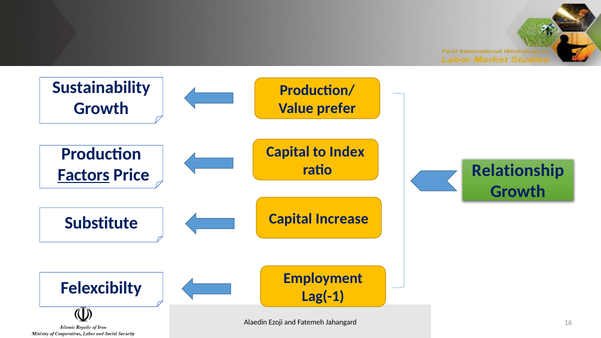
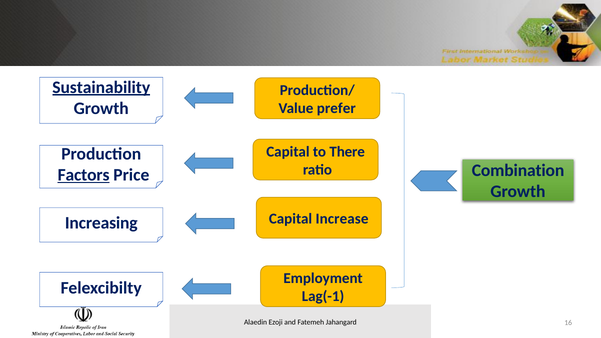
Sustainability underline: none -> present
Index: Index -> There
Relationship: Relationship -> Combination
Substitute: Substitute -> Increasing
